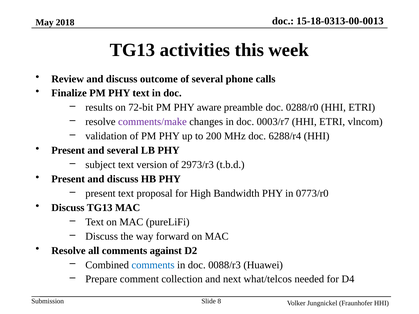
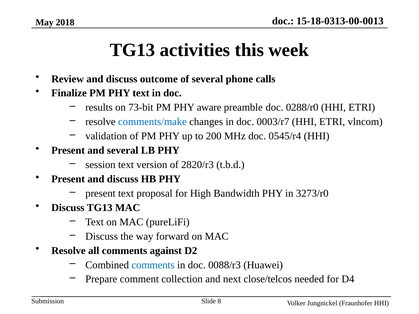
72-bit: 72-bit -> 73-bit
comments/make colour: purple -> blue
6288/r4: 6288/r4 -> 0545/r4
subject: subject -> session
2973/r3: 2973/r3 -> 2820/r3
0773/r0: 0773/r0 -> 3273/r0
what/telcos: what/telcos -> close/telcos
